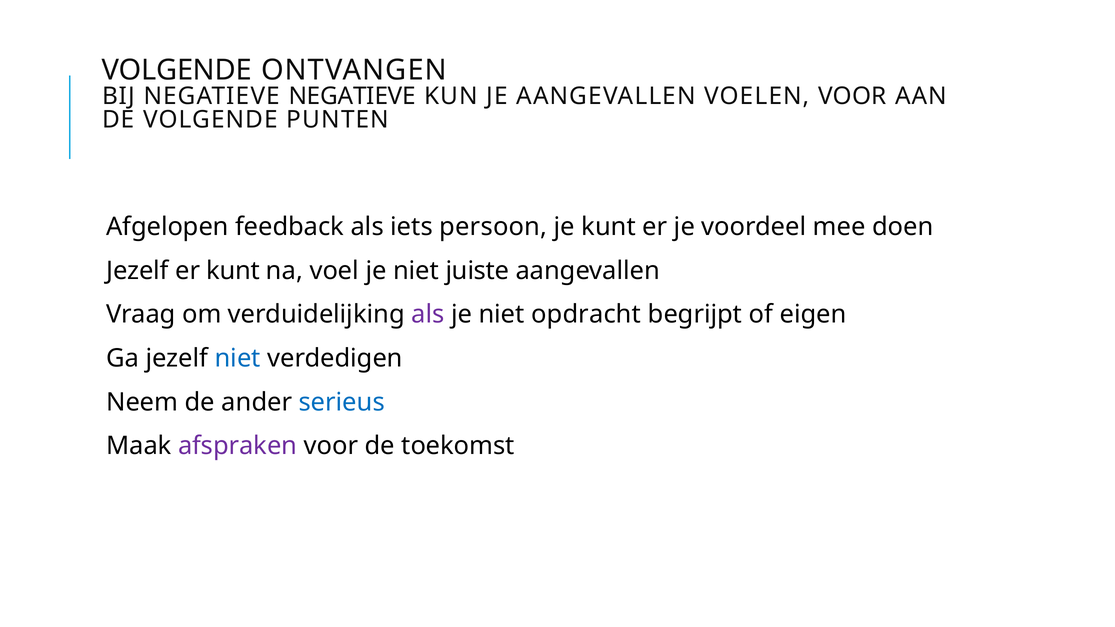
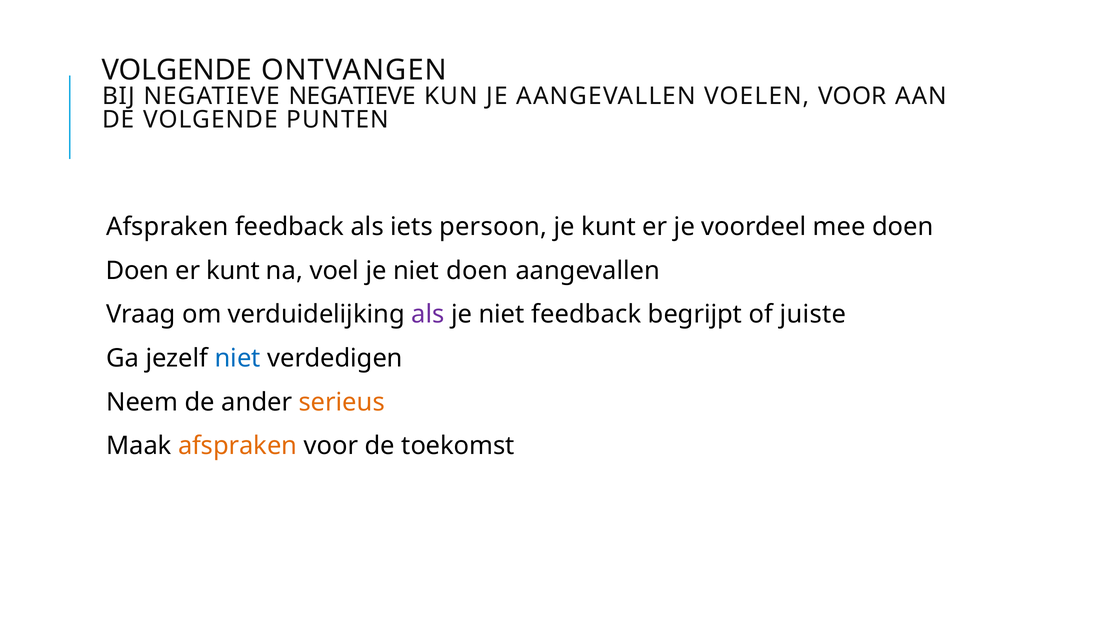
Afgelopen at (167, 227): Afgelopen -> Afspraken
Jezelf at (137, 271): Jezelf -> Doen
niet juiste: juiste -> doen
niet opdracht: opdracht -> feedback
eigen: eigen -> juiste
serieus colour: blue -> orange
afspraken at (238, 446) colour: purple -> orange
